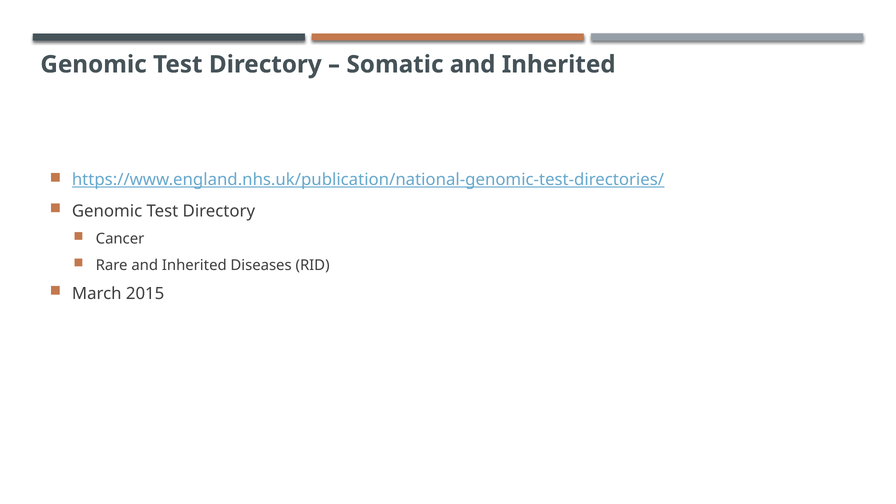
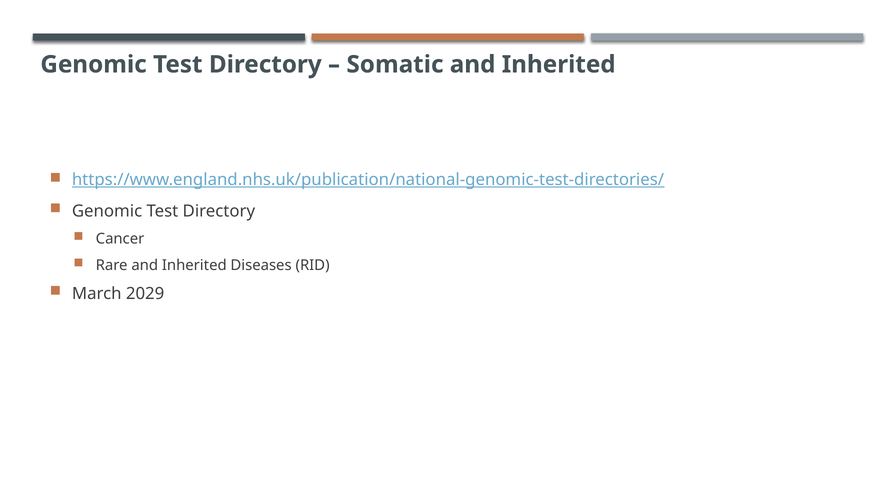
2015: 2015 -> 2029
